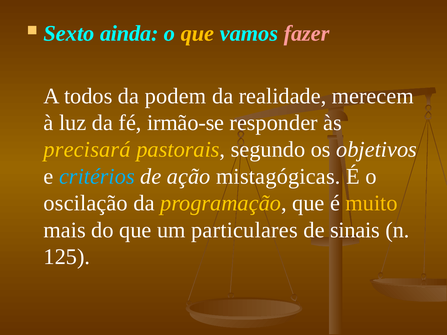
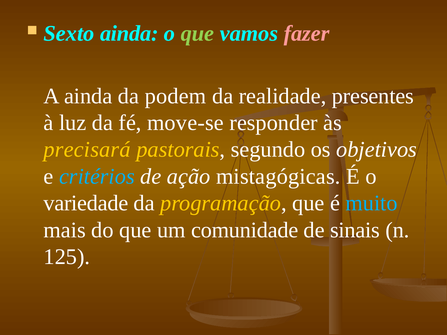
que at (197, 34) colour: yellow -> light green
A todos: todos -> ainda
merecem: merecem -> presentes
irmão-se: irmão-se -> move-se
oscilação: oscilação -> variedade
muito colour: yellow -> light blue
particulares: particulares -> comunidade
